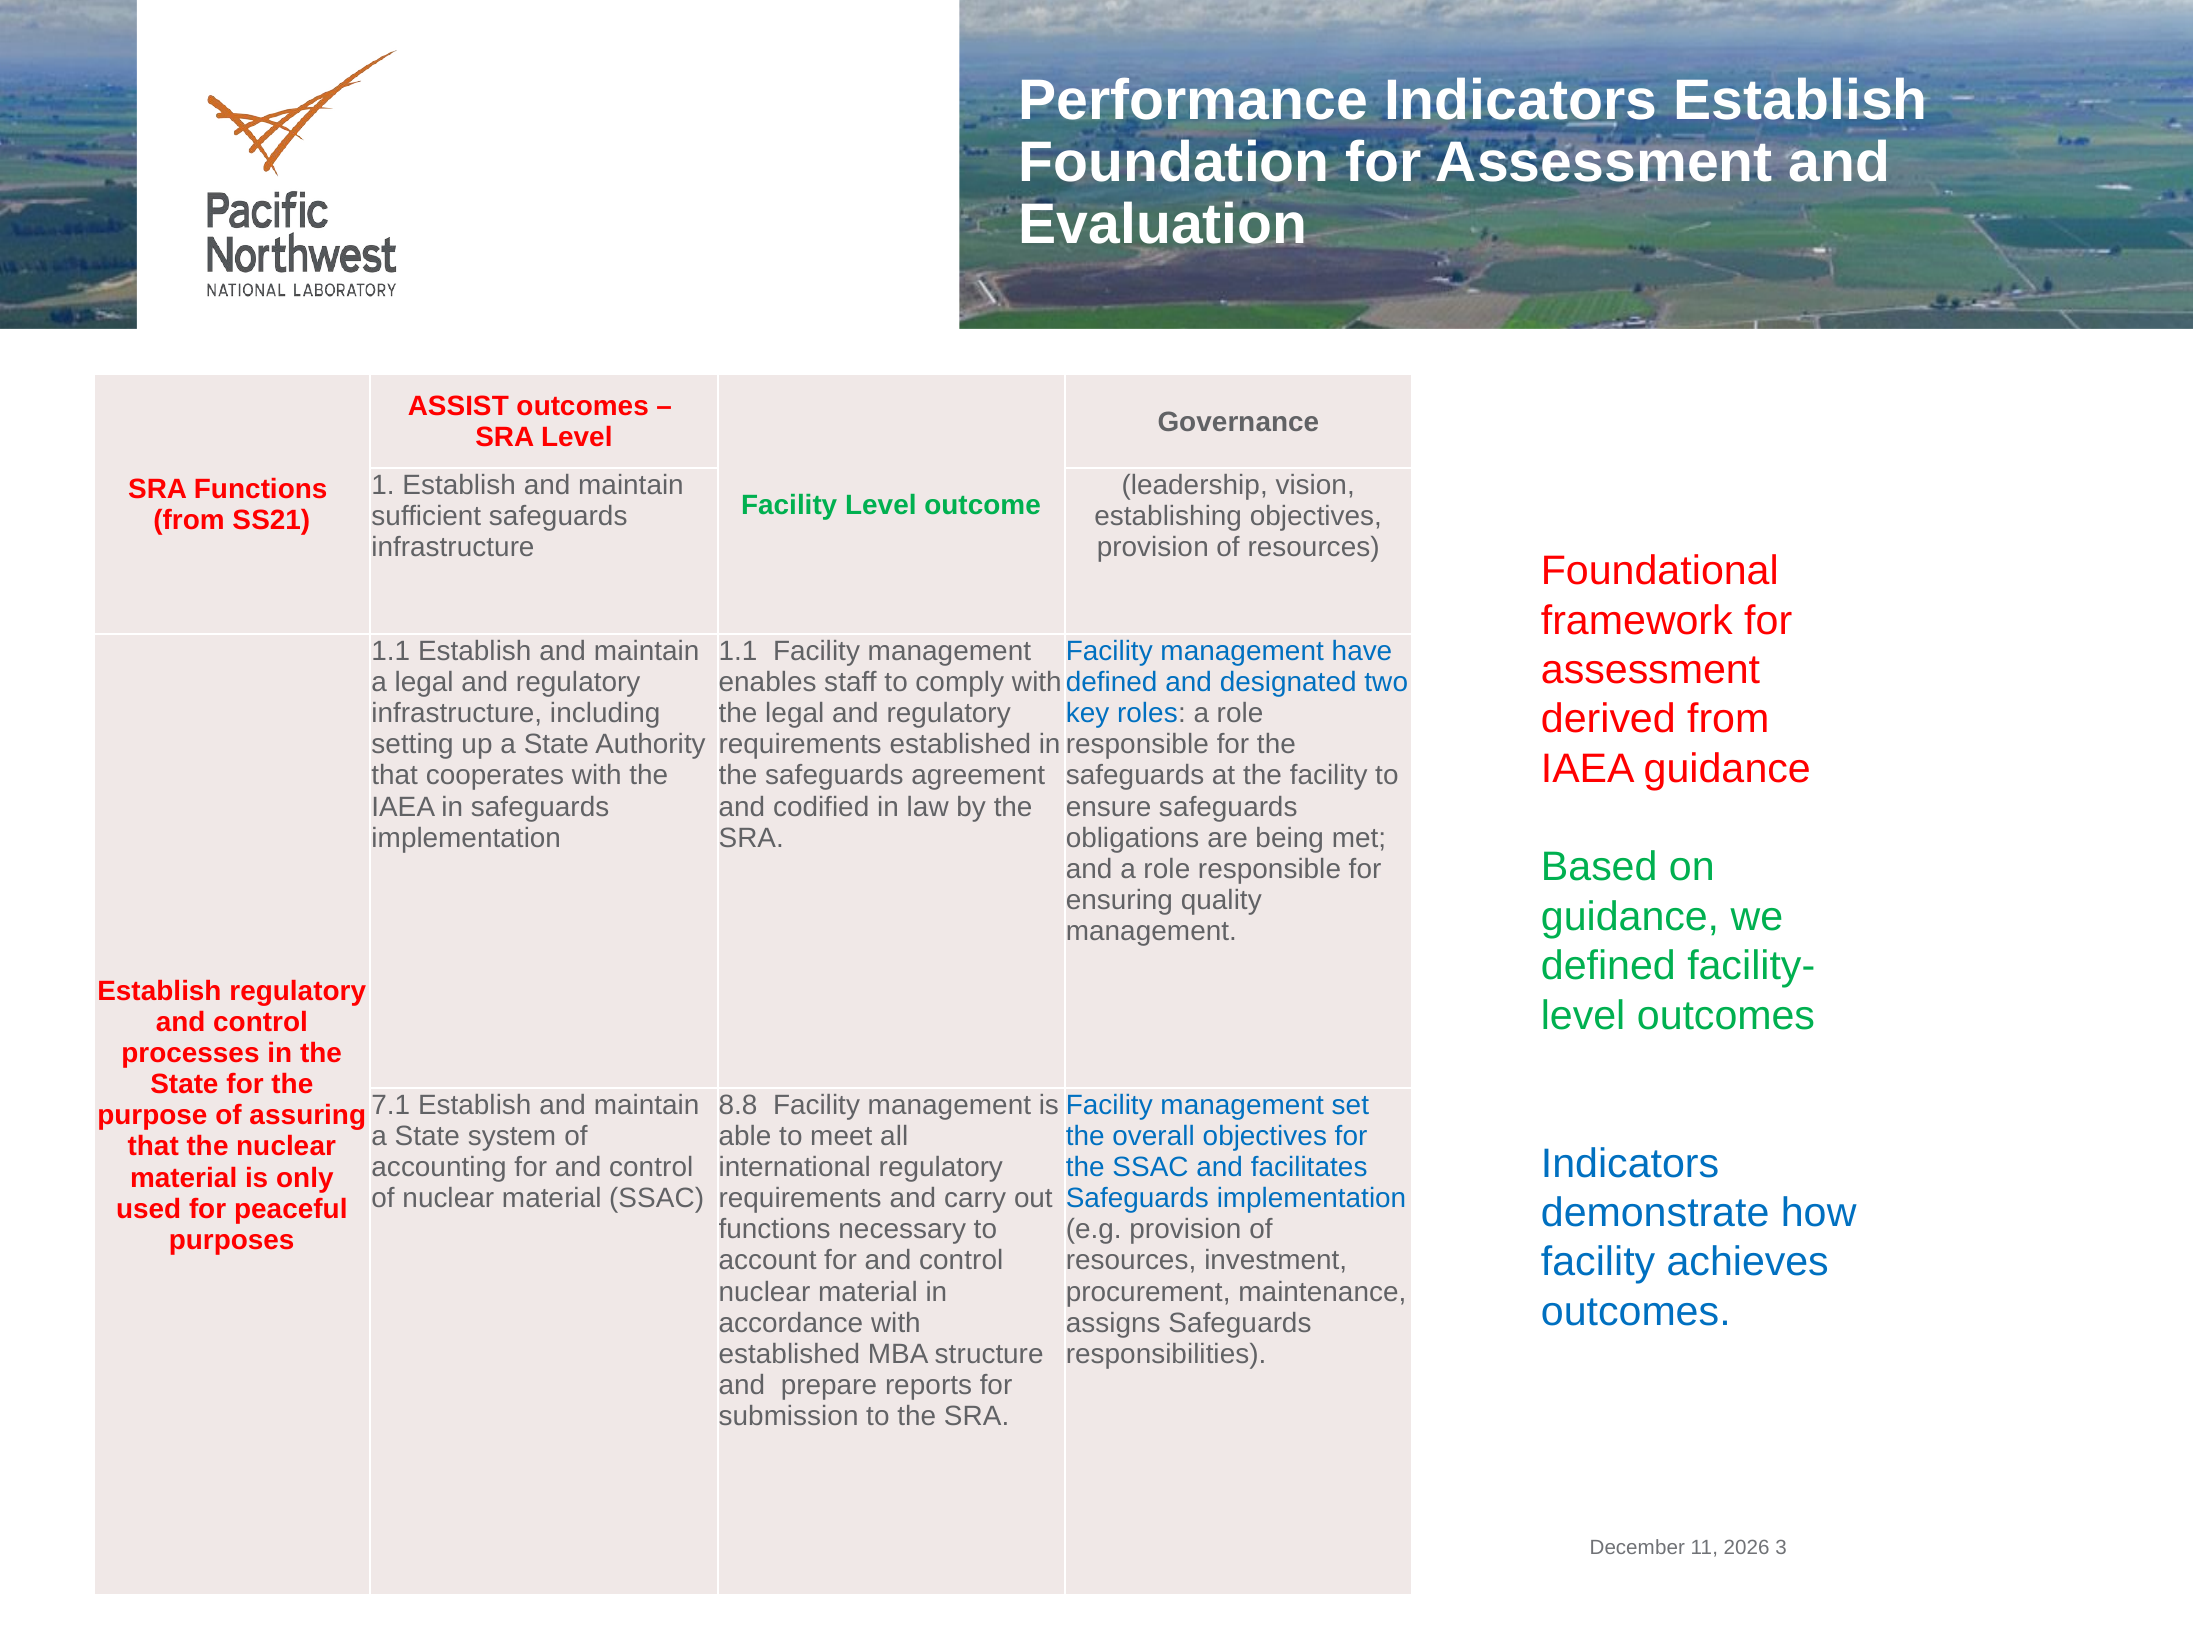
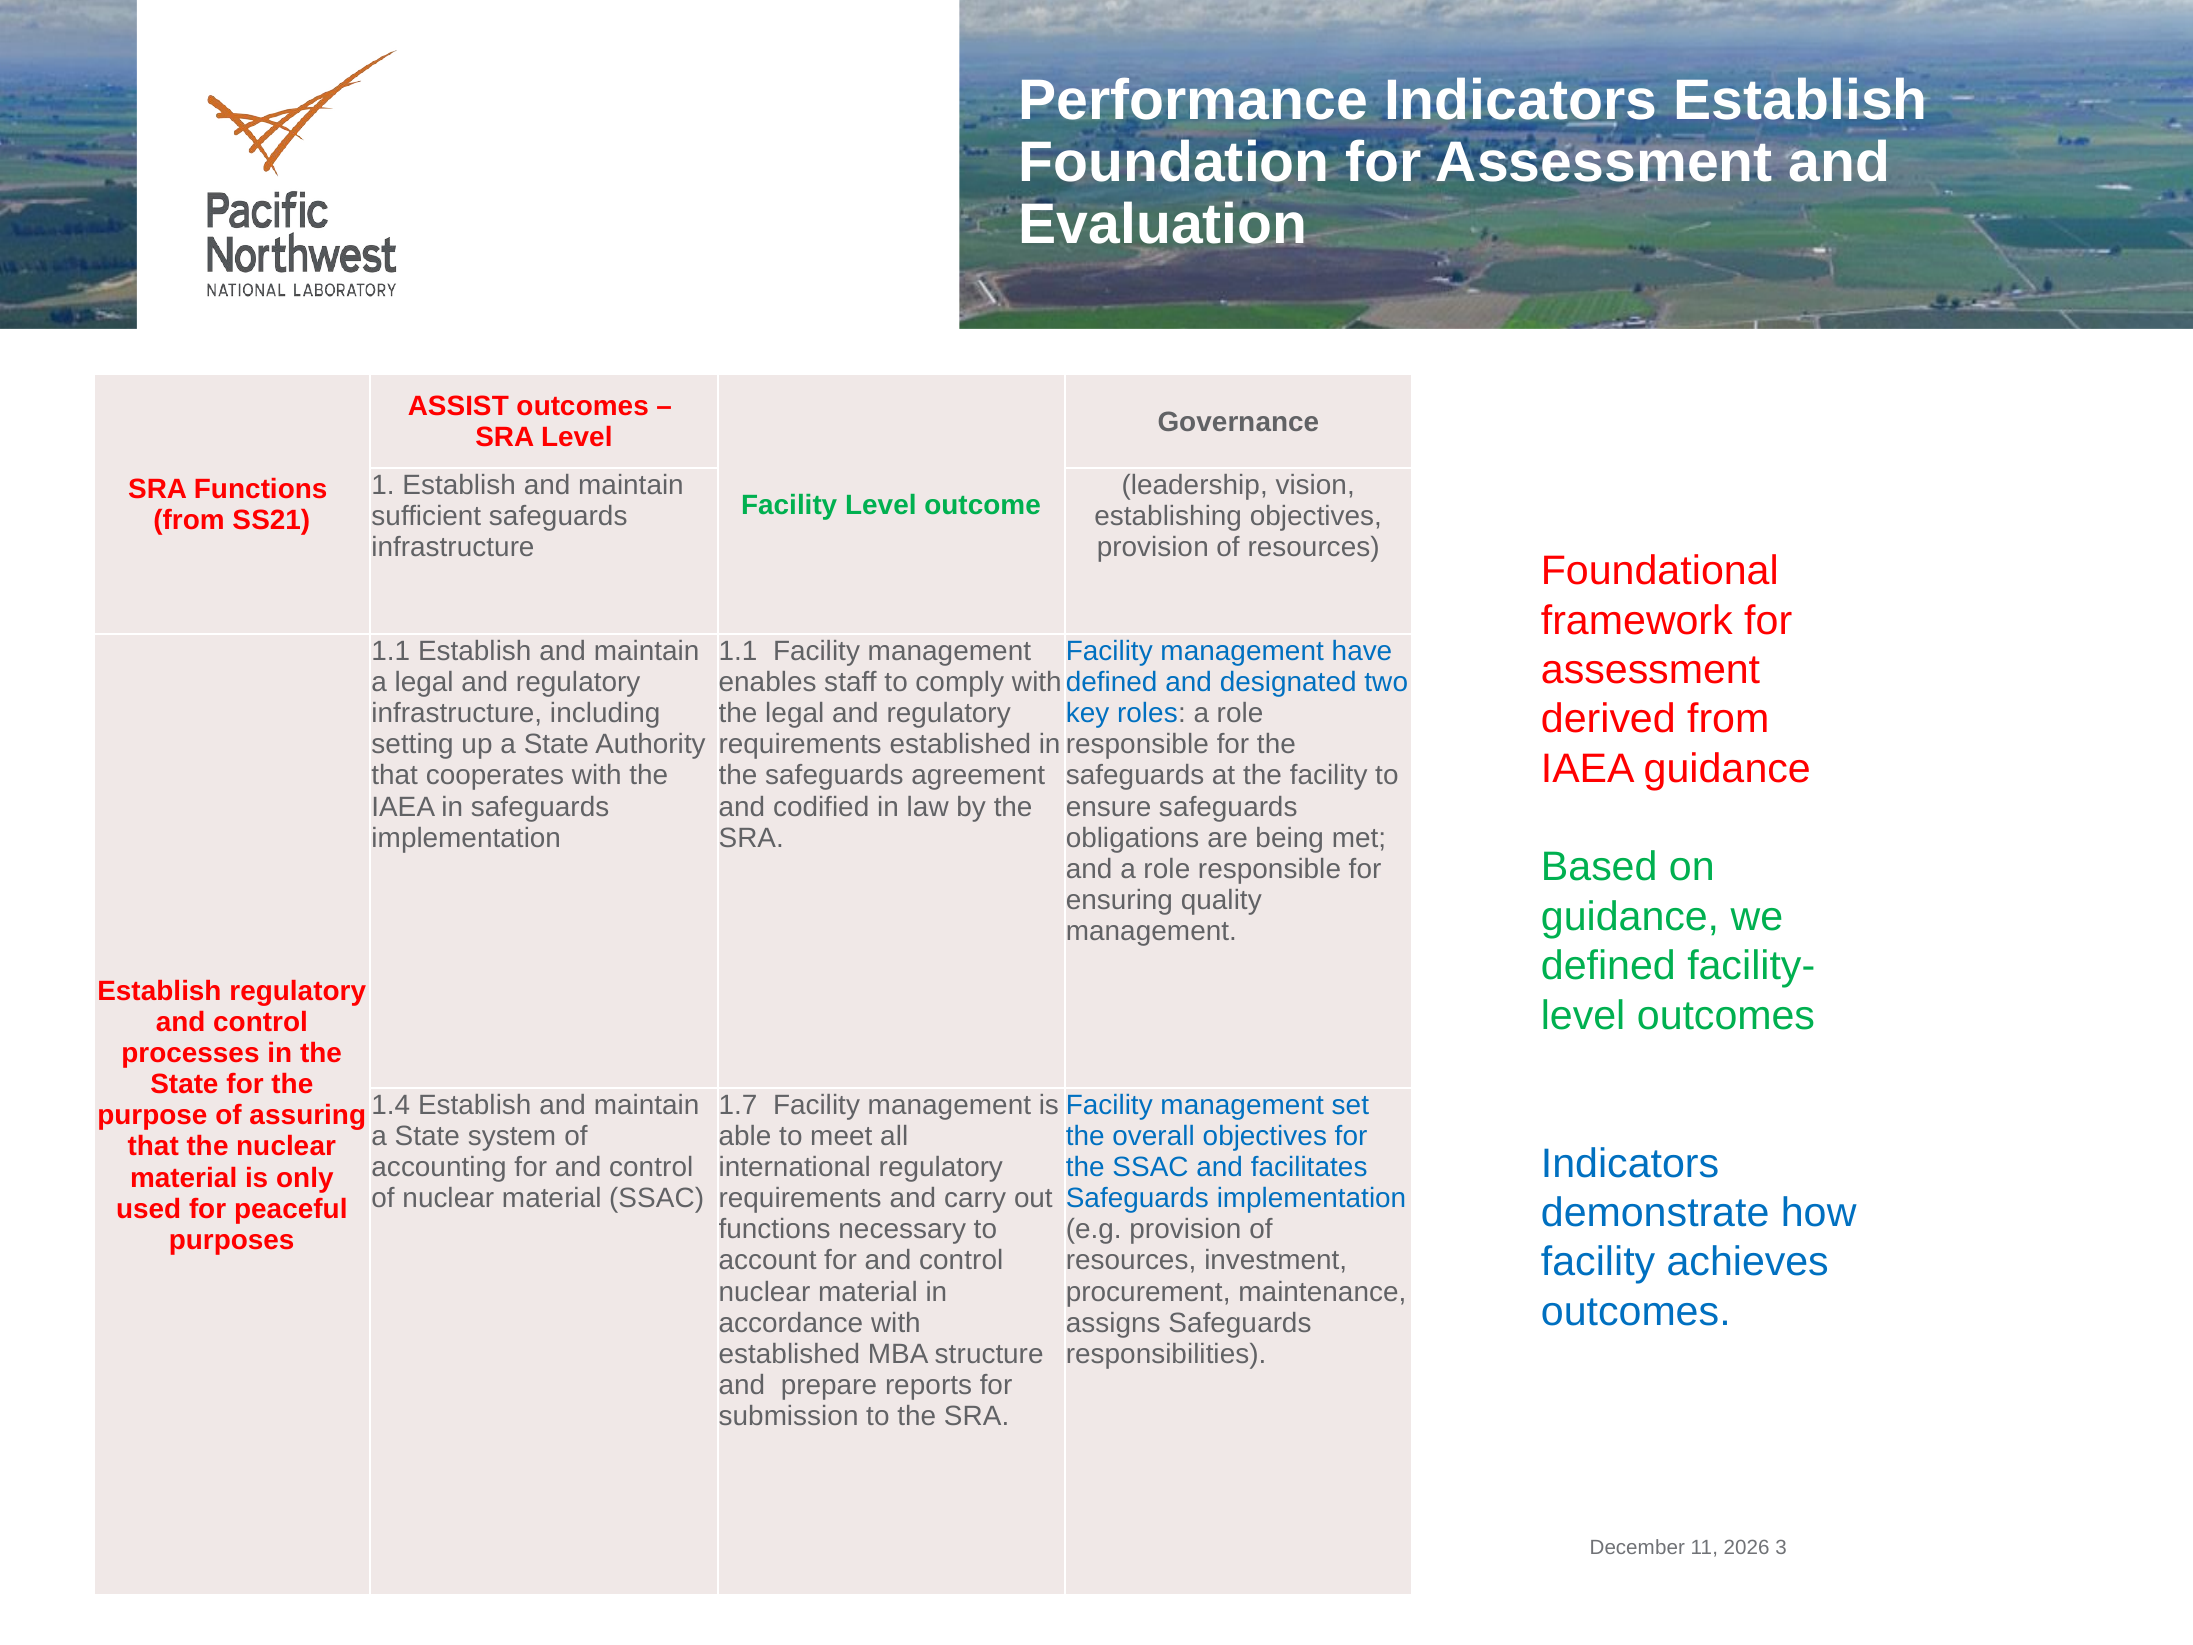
7.1: 7.1 -> 1.4
8.8: 8.8 -> 1.7
